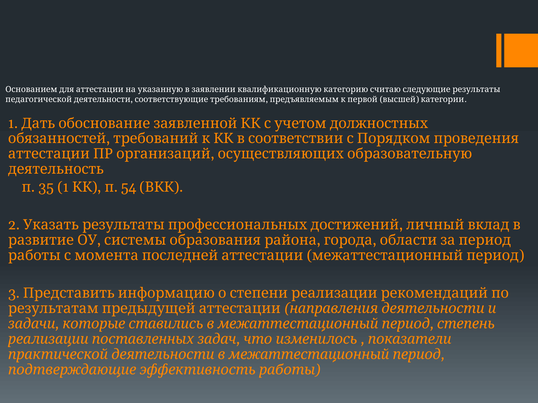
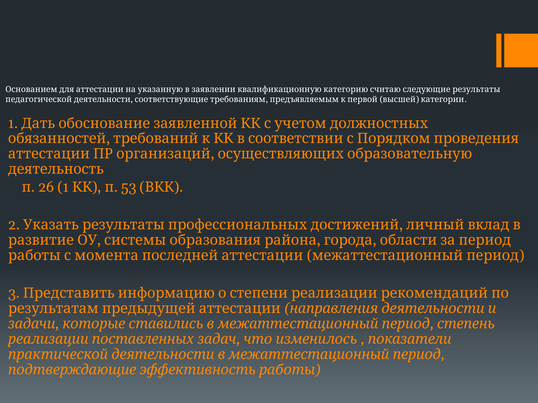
35: 35 -> 26
54: 54 -> 53
